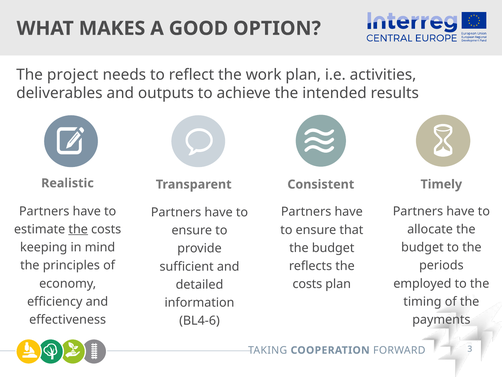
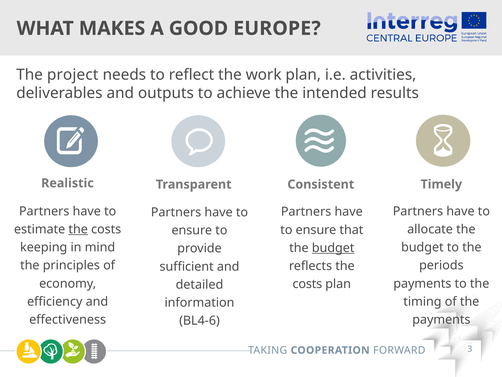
OPTION: OPTION -> EUROPE
budget at (333, 248) underline: none -> present
employed at (422, 283): employed -> payments
